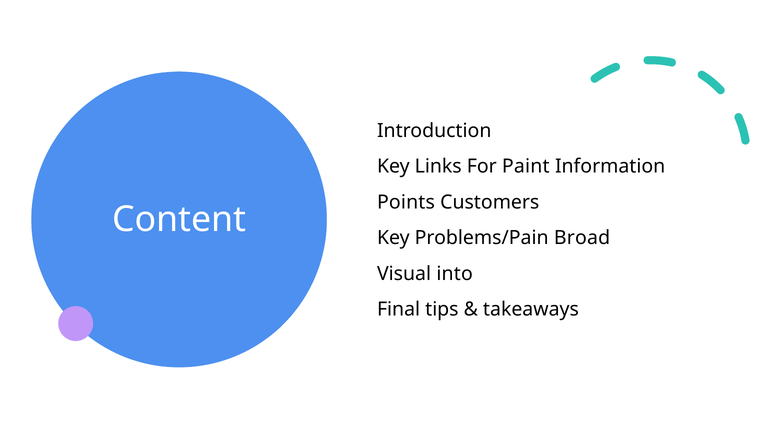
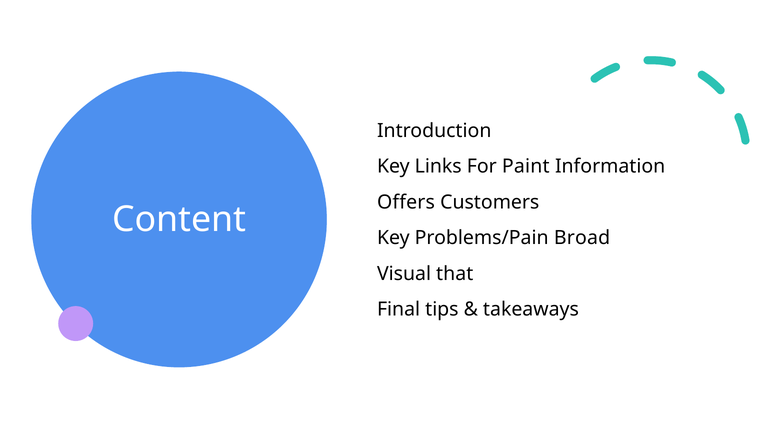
Points: Points -> Offers
into: into -> that
